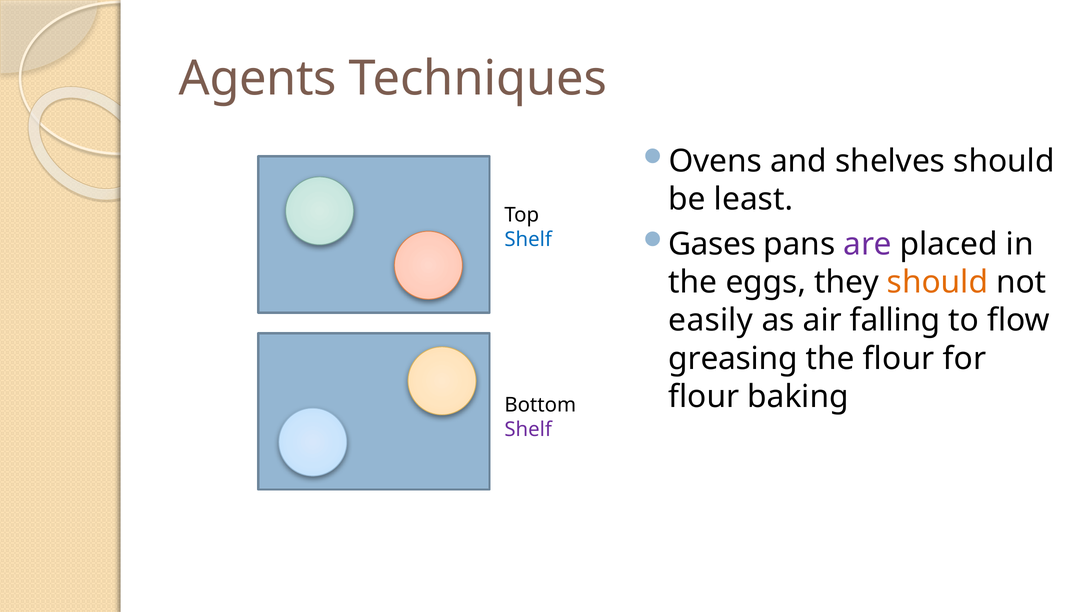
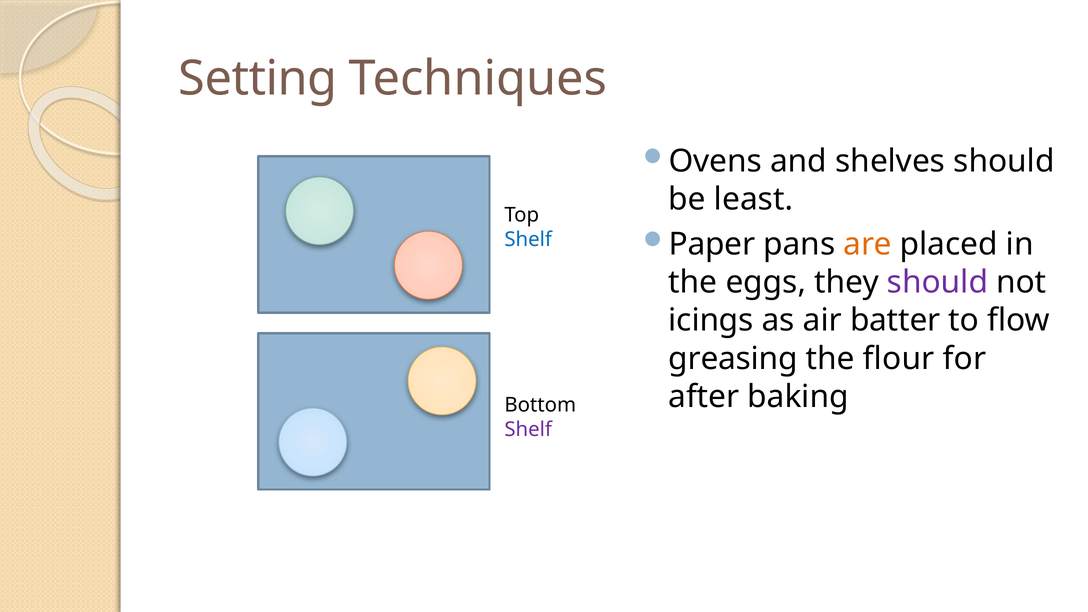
Agents: Agents -> Setting
Gases: Gases -> Paper
are colour: purple -> orange
should at (938, 282) colour: orange -> purple
easily: easily -> icings
falling: falling -> batter
flour at (704, 397): flour -> after
